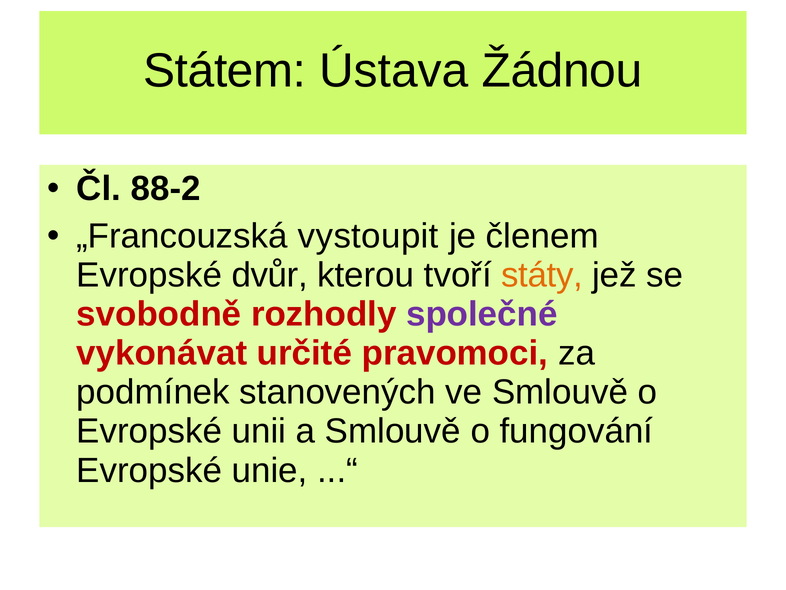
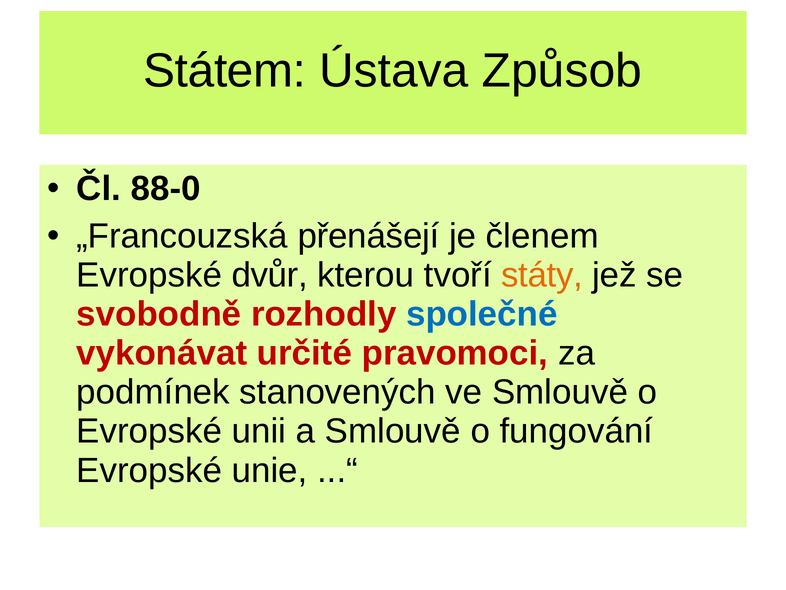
Žádnou: Žádnou -> Způsob
88-2: 88-2 -> 88-0
vystoupit: vystoupit -> přenášejí
společné colour: purple -> blue
